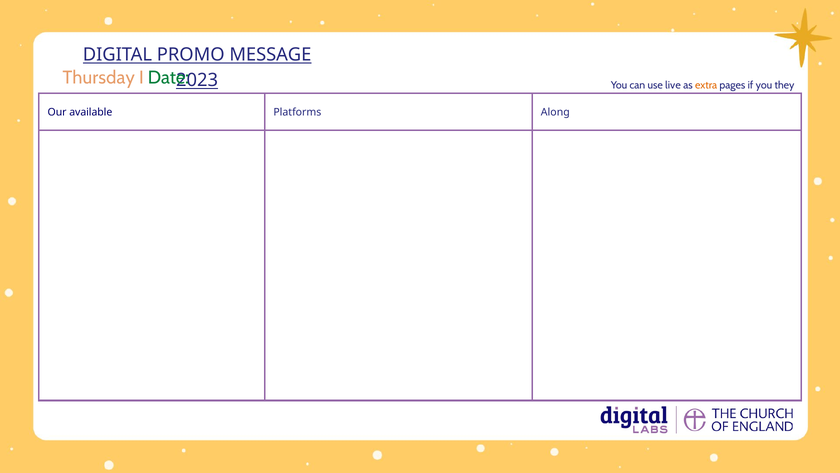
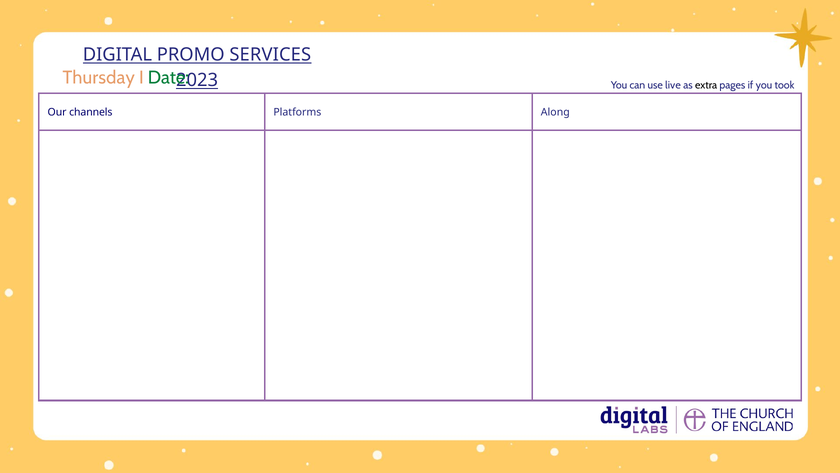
MESSAGE: MESSAGE -> SERVICES
extra colour: orange -> black
they: they -> took
available: available -> channels
